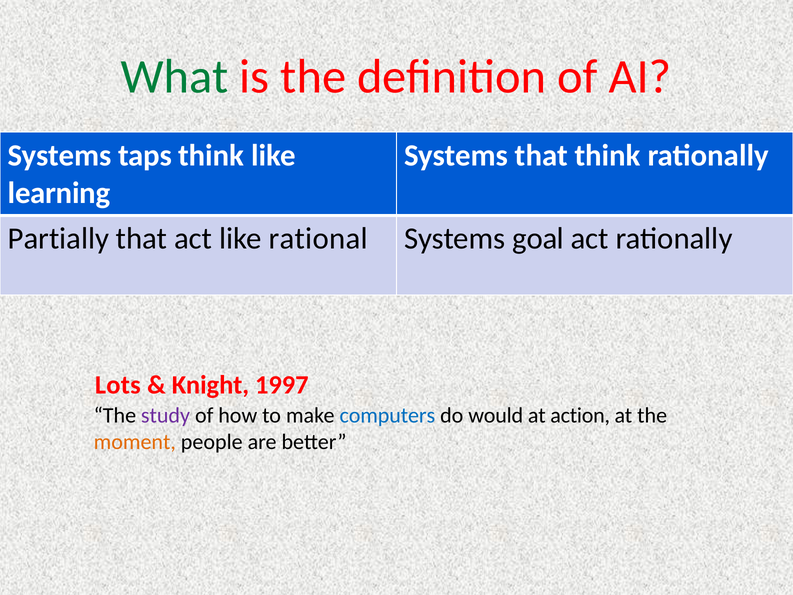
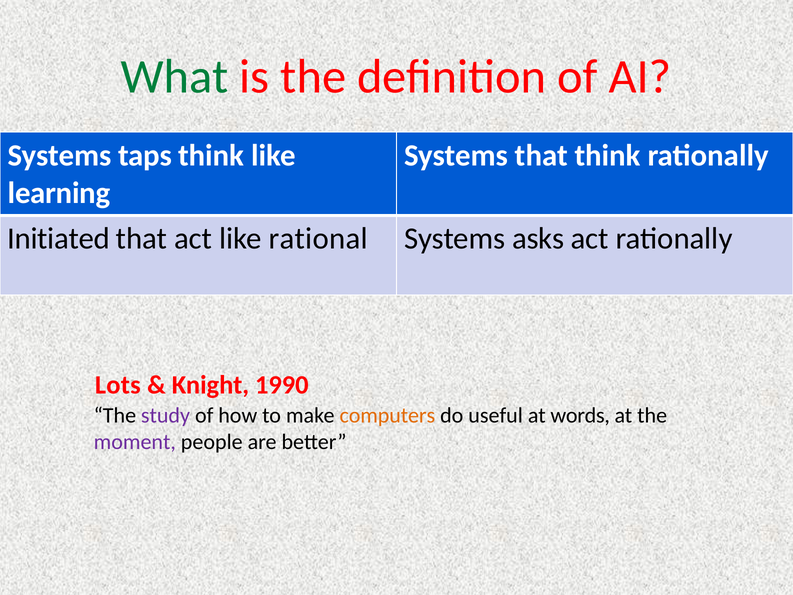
Partially: Partially -> Initiated
goal: goal -> asks
1997: 1997 -> 1990
computers colour: blue -> orange
would: would -> useful
action: action -> words
moment colour: orange -> purple
